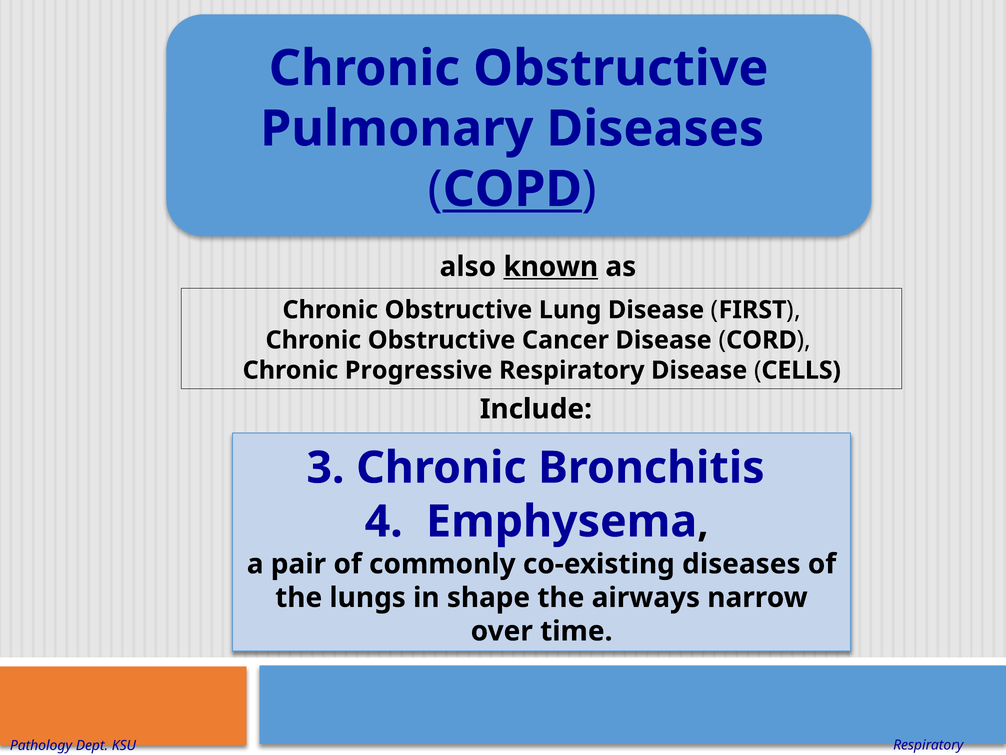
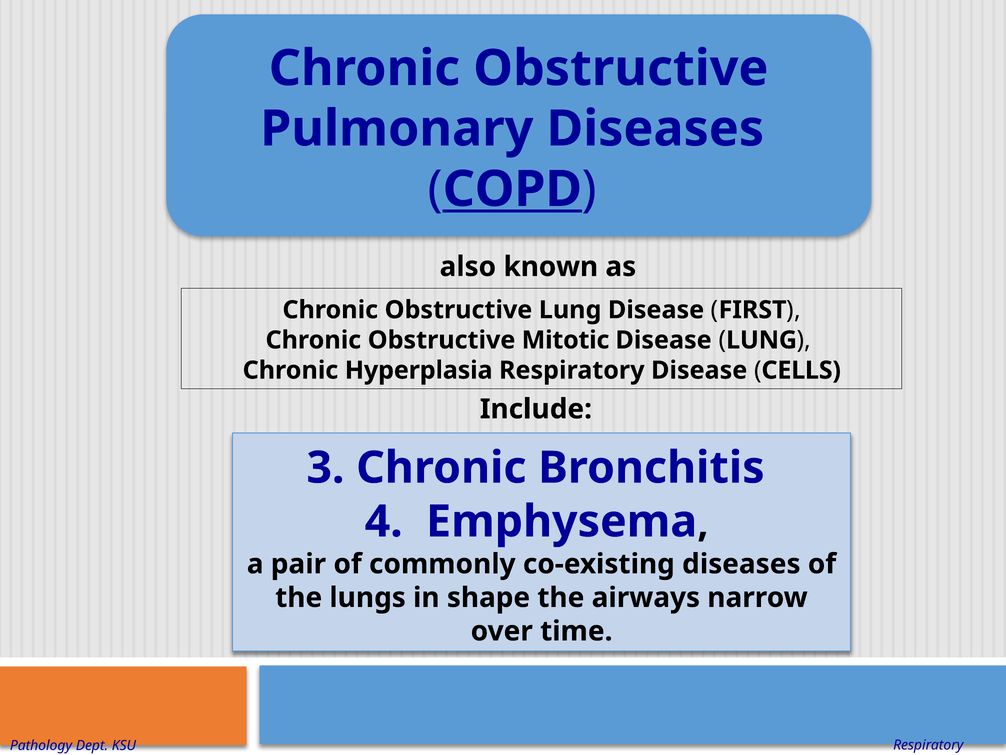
known underline: present -> none
Cancer: Cancer -> Mitotic
CORD at (761, 340): CORD -> LUNG
Progressive: Progressive -> Hyperplasia
